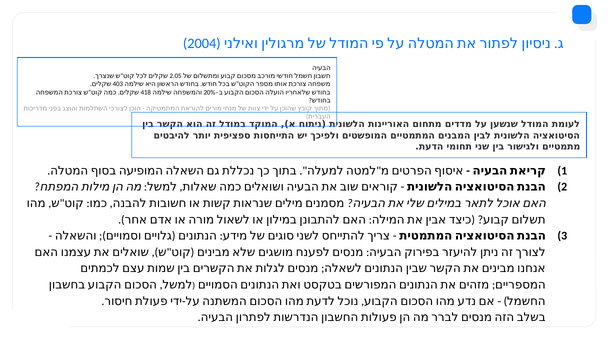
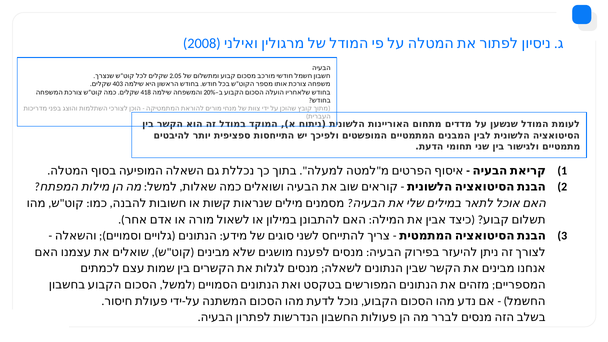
2004: 2004 -> 2008
